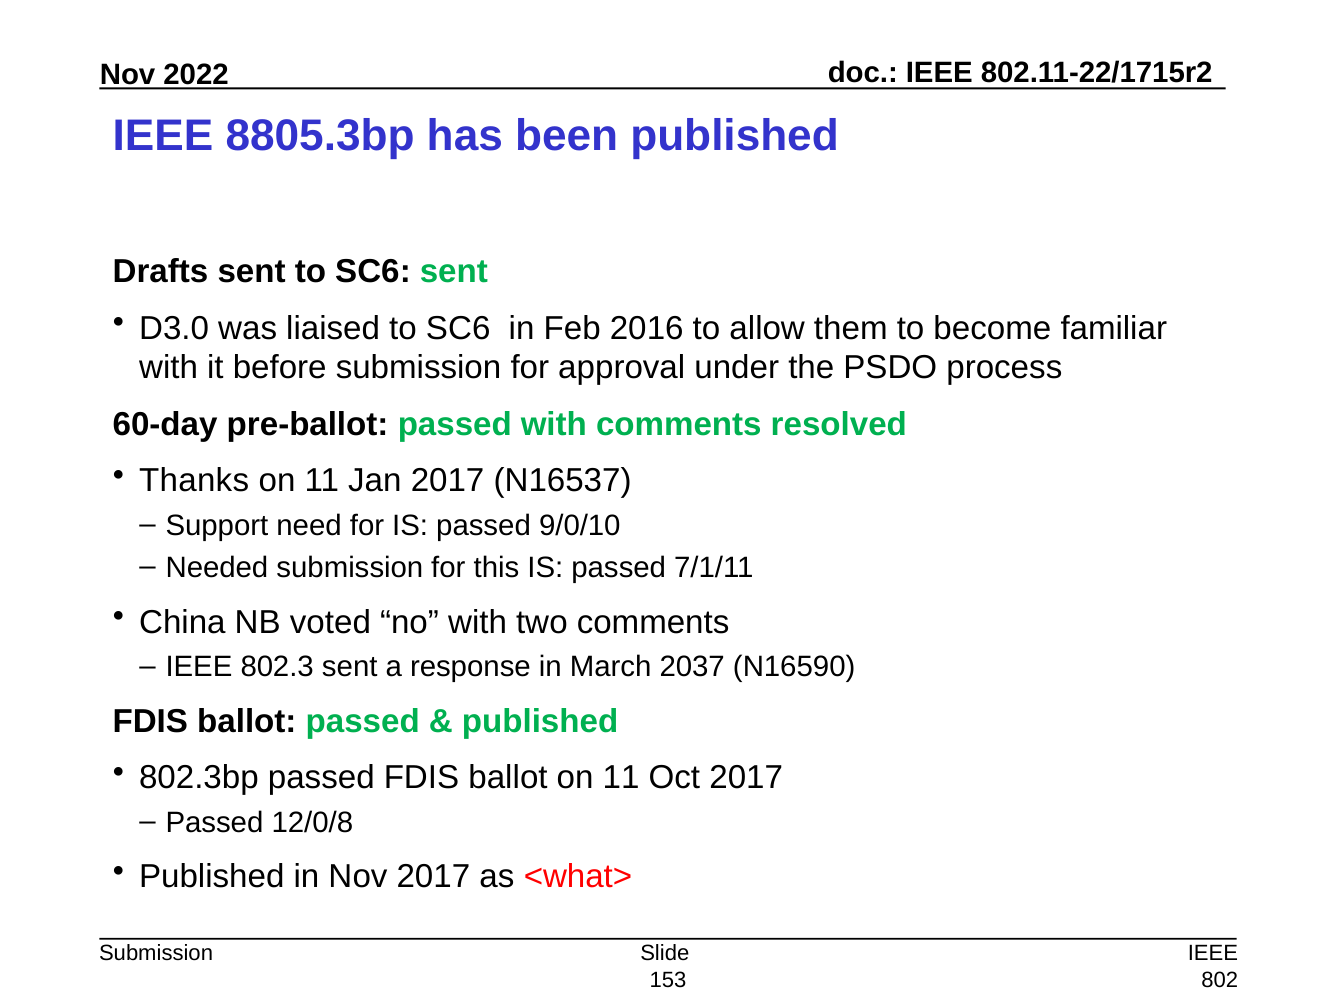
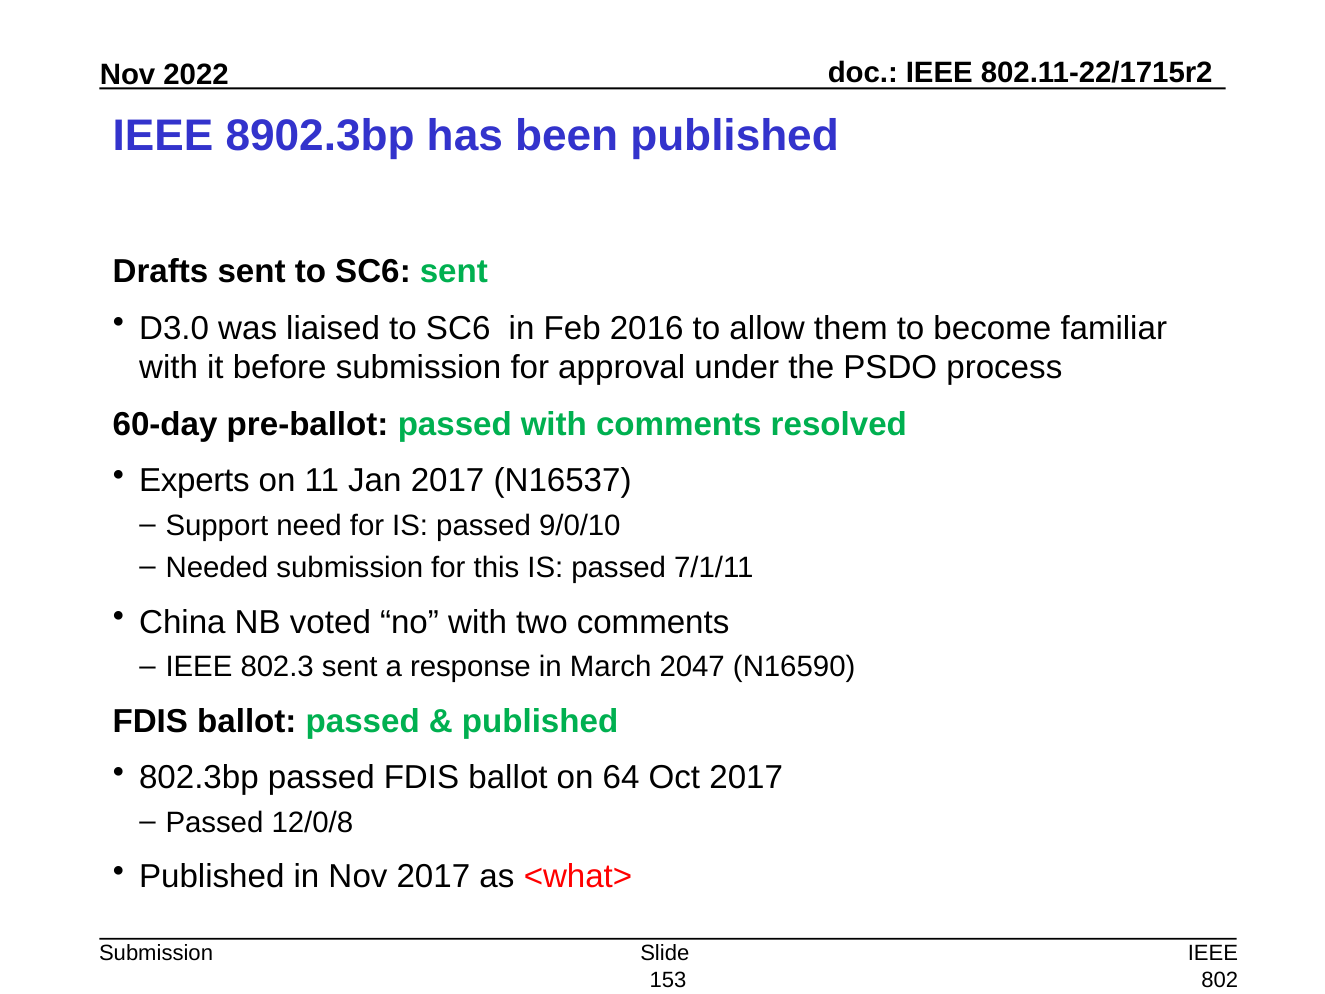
8805.3bp: 8805.3bp -> 8902.3bp
Thanks: Thanks -> Experts
2037: 2037 -> 2047
ballot on 11: 11 -> 64
